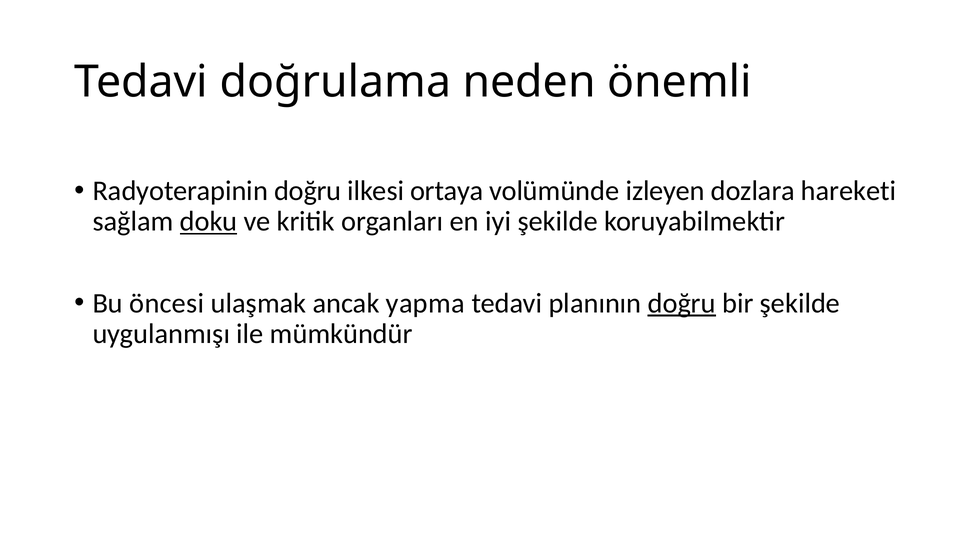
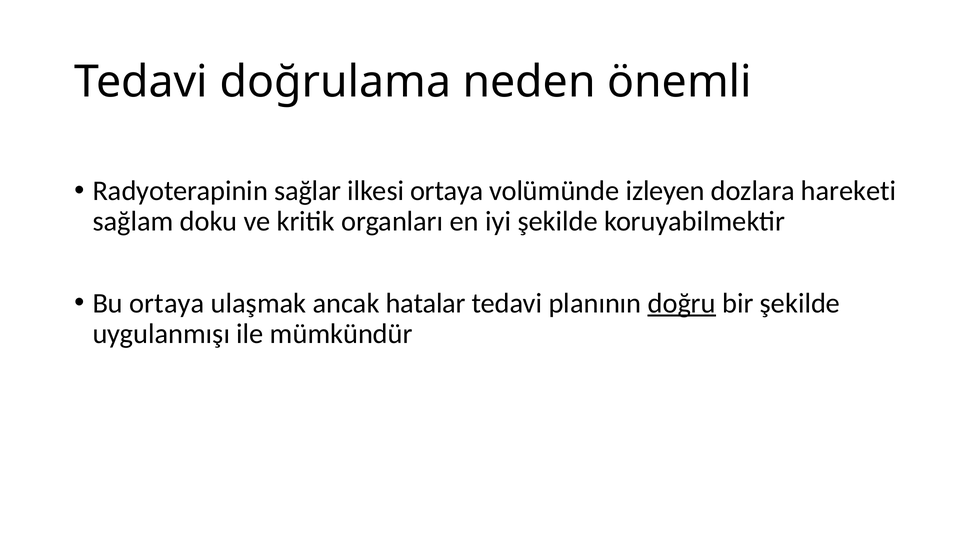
Radyoterapinin doğru: doğru -> sağlar
doku underline: present -> none
Bu öncesi: öncesi -> ortaya
yapma: yapma -> hatalar
